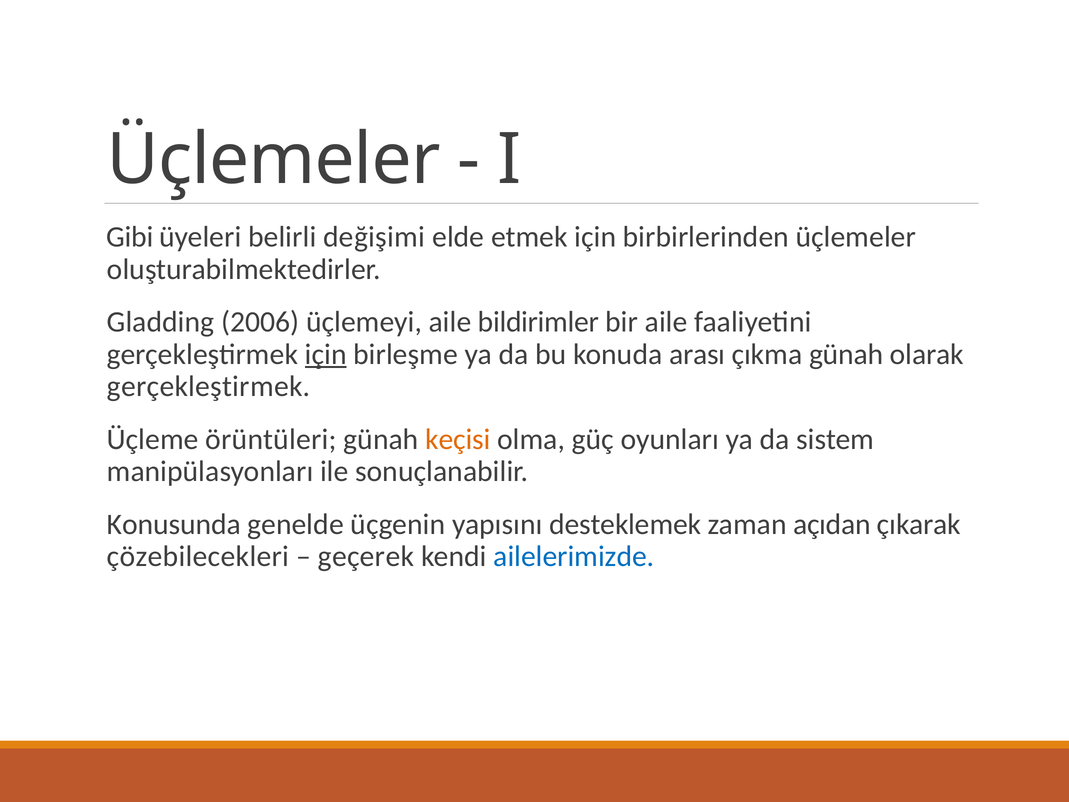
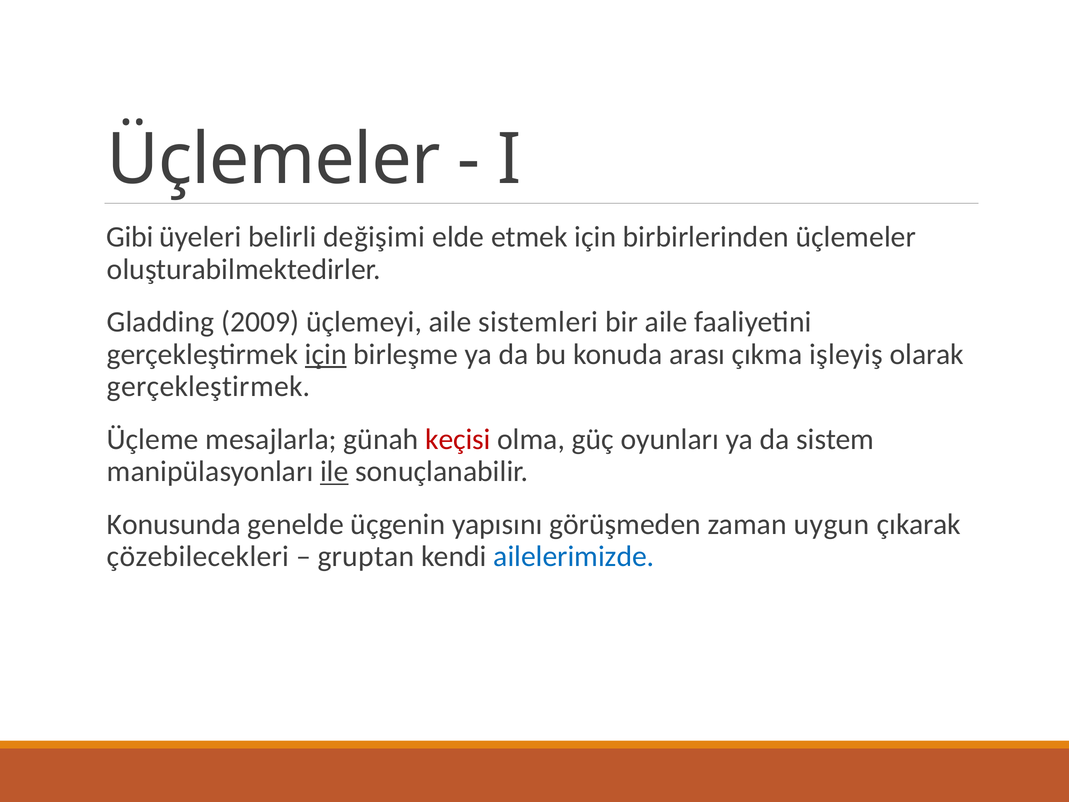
2006: 2006 -> 2009
bildirimler: bildirimler -> sistemleri
çıkma günah: günah -> işleyiş
örüntüleri: örüntüleri -> mesajlarla
keçisi colour: orange -> red
ile underline: none -> present
desteklemek: desteklemek -> görüşmeden
açıdan: açıdan -> uygun
geçerek: geçerek -> gruptan
